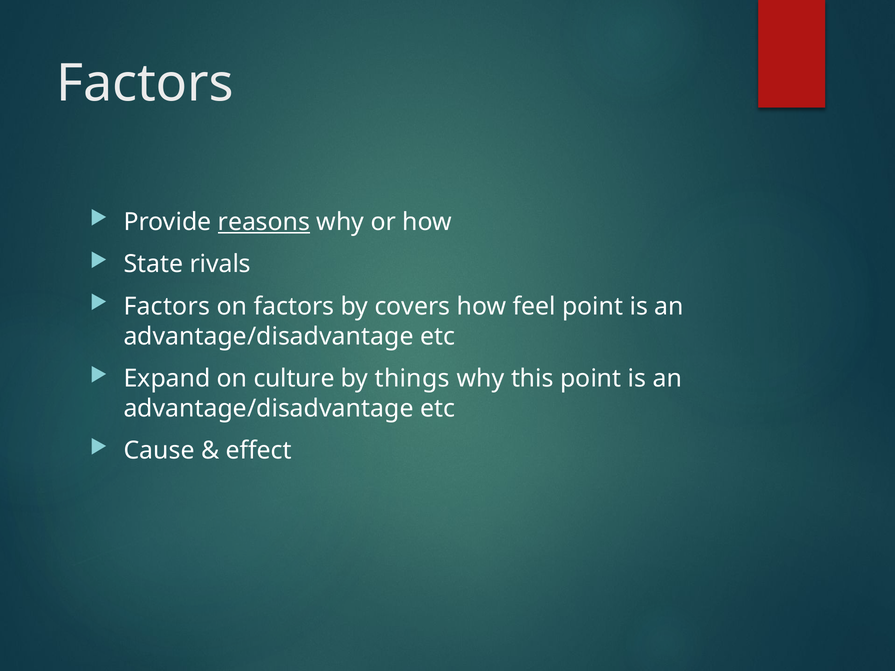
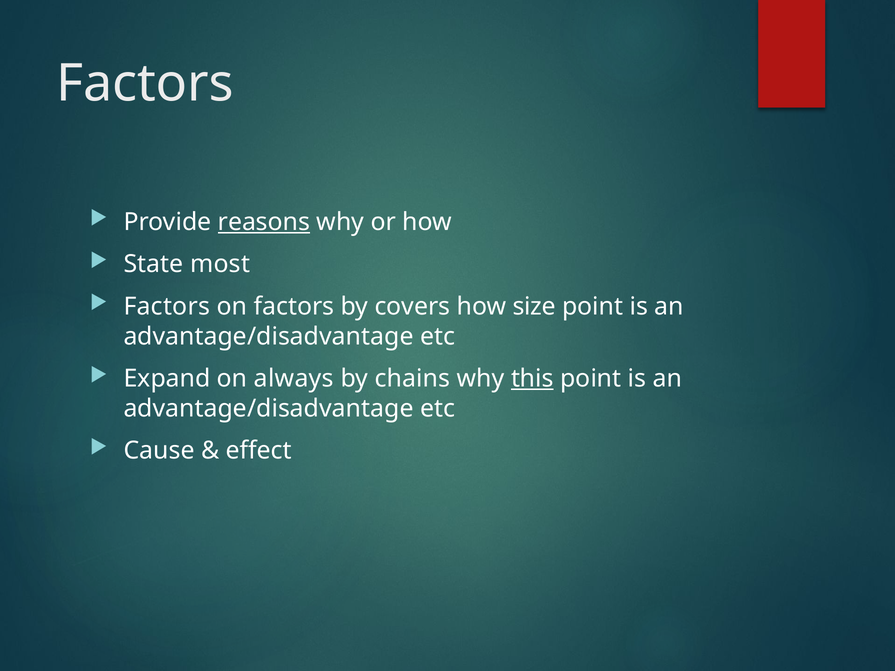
rivals: rivals -> most
feel: feel -> size
culture: culture -> always
things: things -> chains
this underline: none -> present
